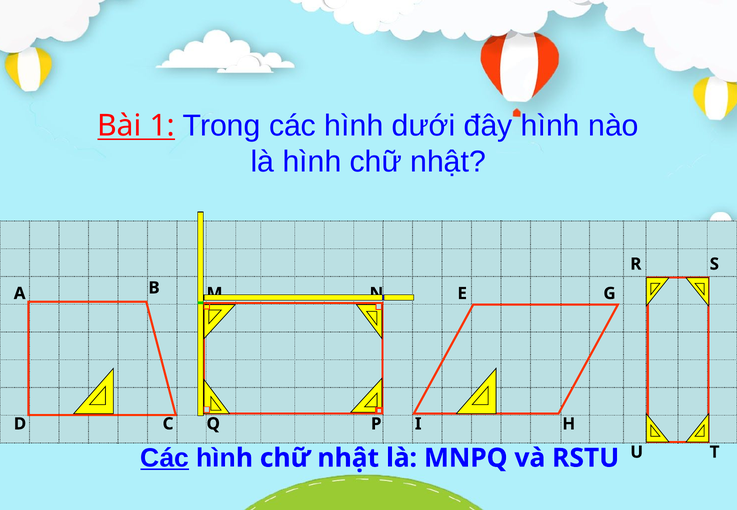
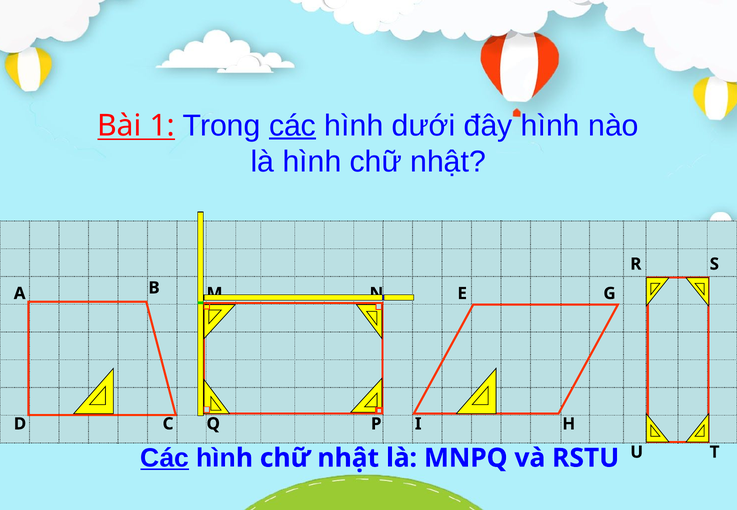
các at (293, 126) underline: none -> present
